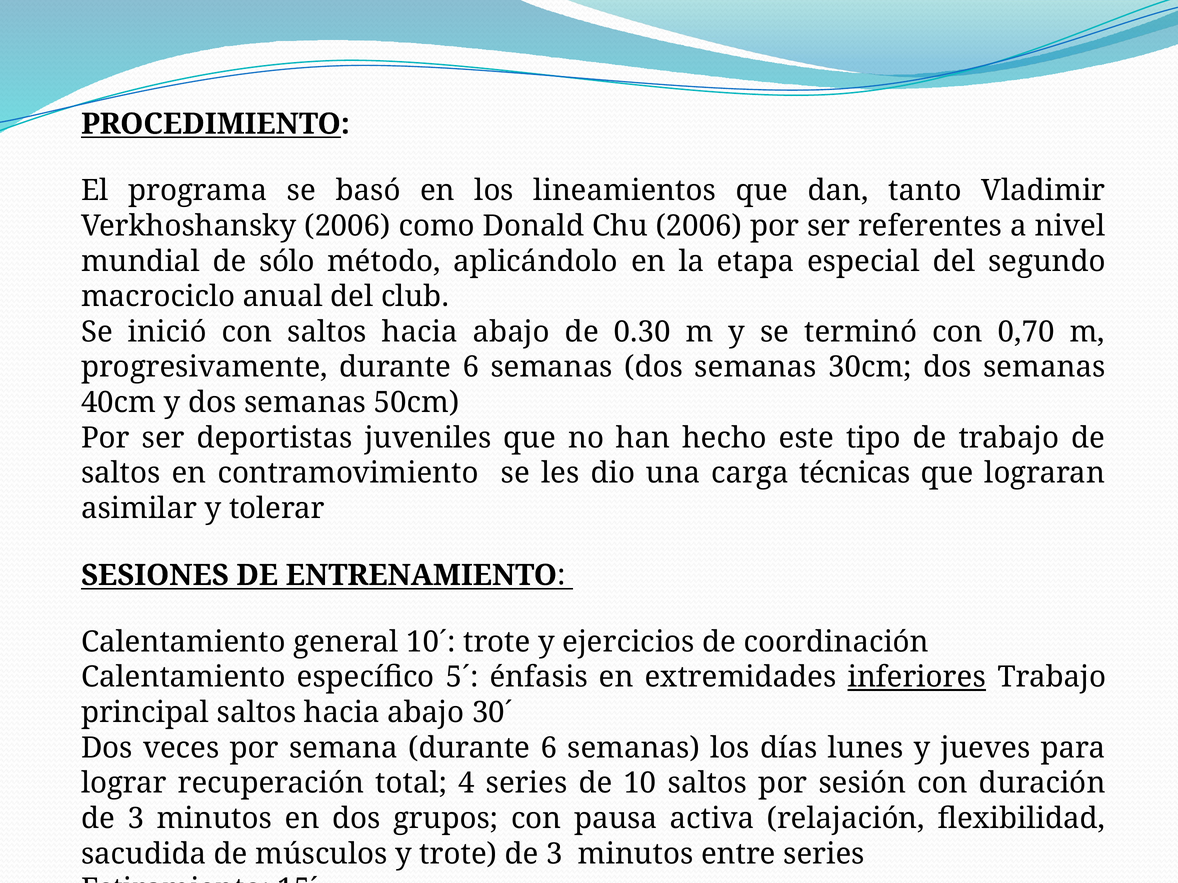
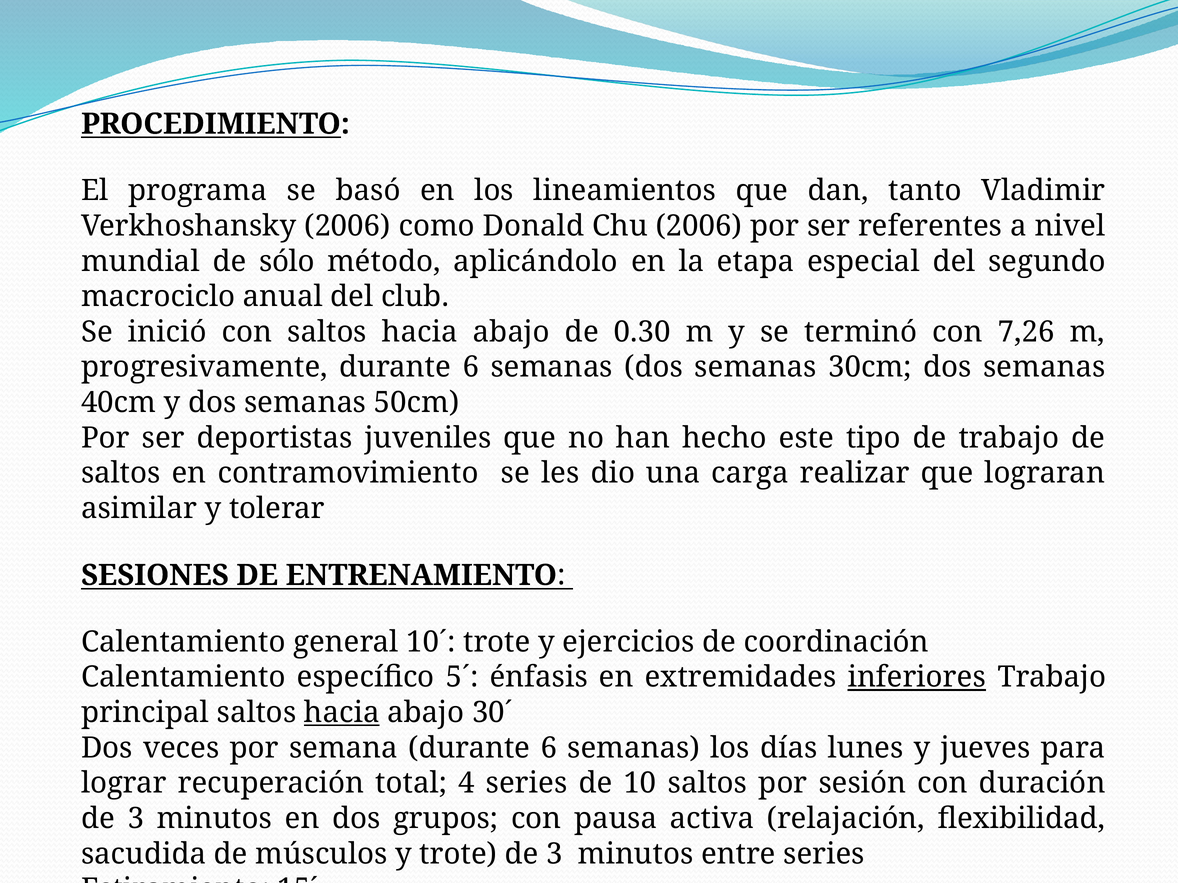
0,70: 0,70 -> 7,26
técnicas: técnicas -> realizar
hacia at (342, 713) underline: none -> present
